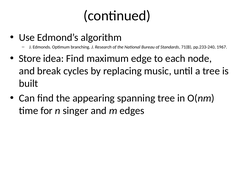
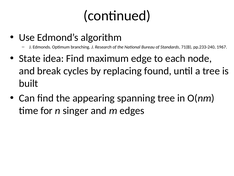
Store: Store -> State
music: music -> found
